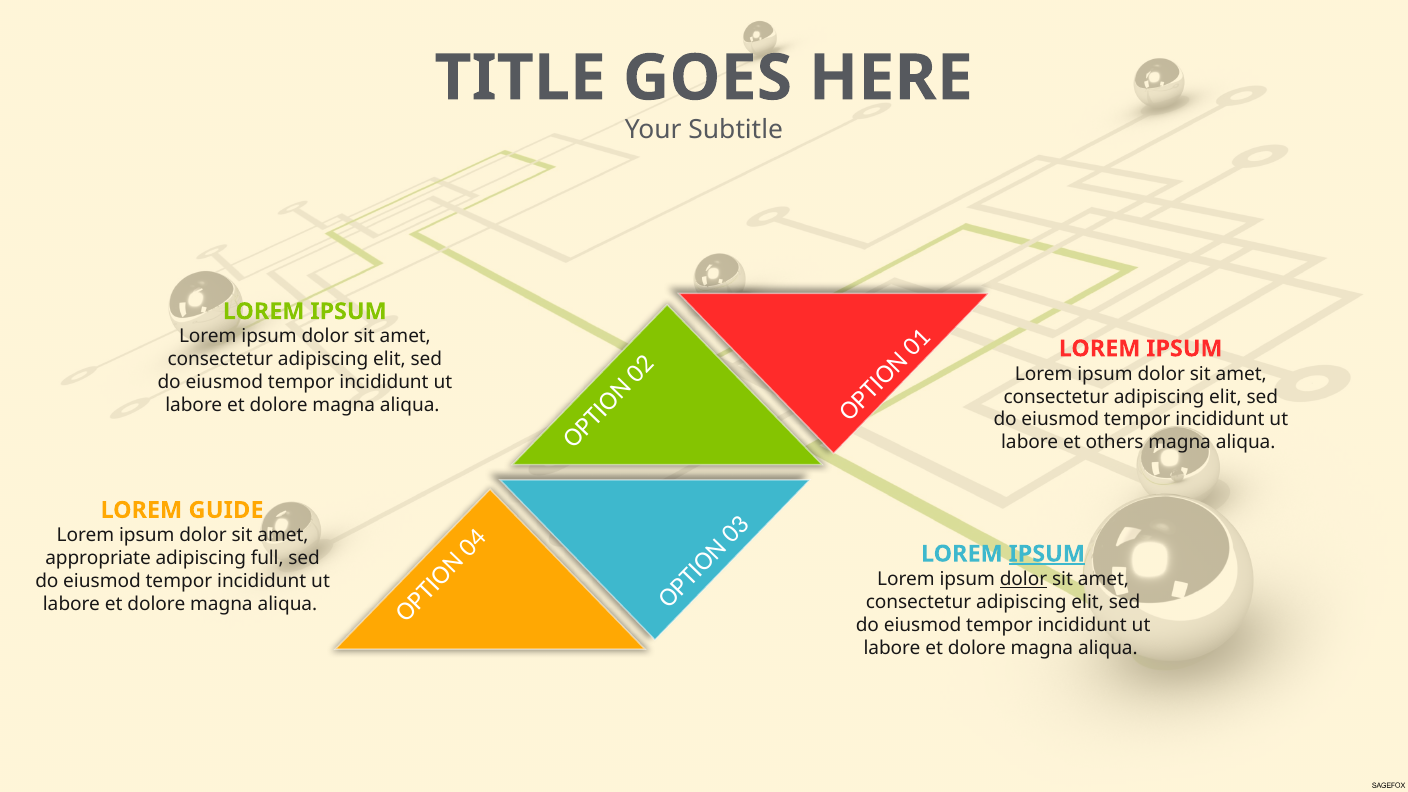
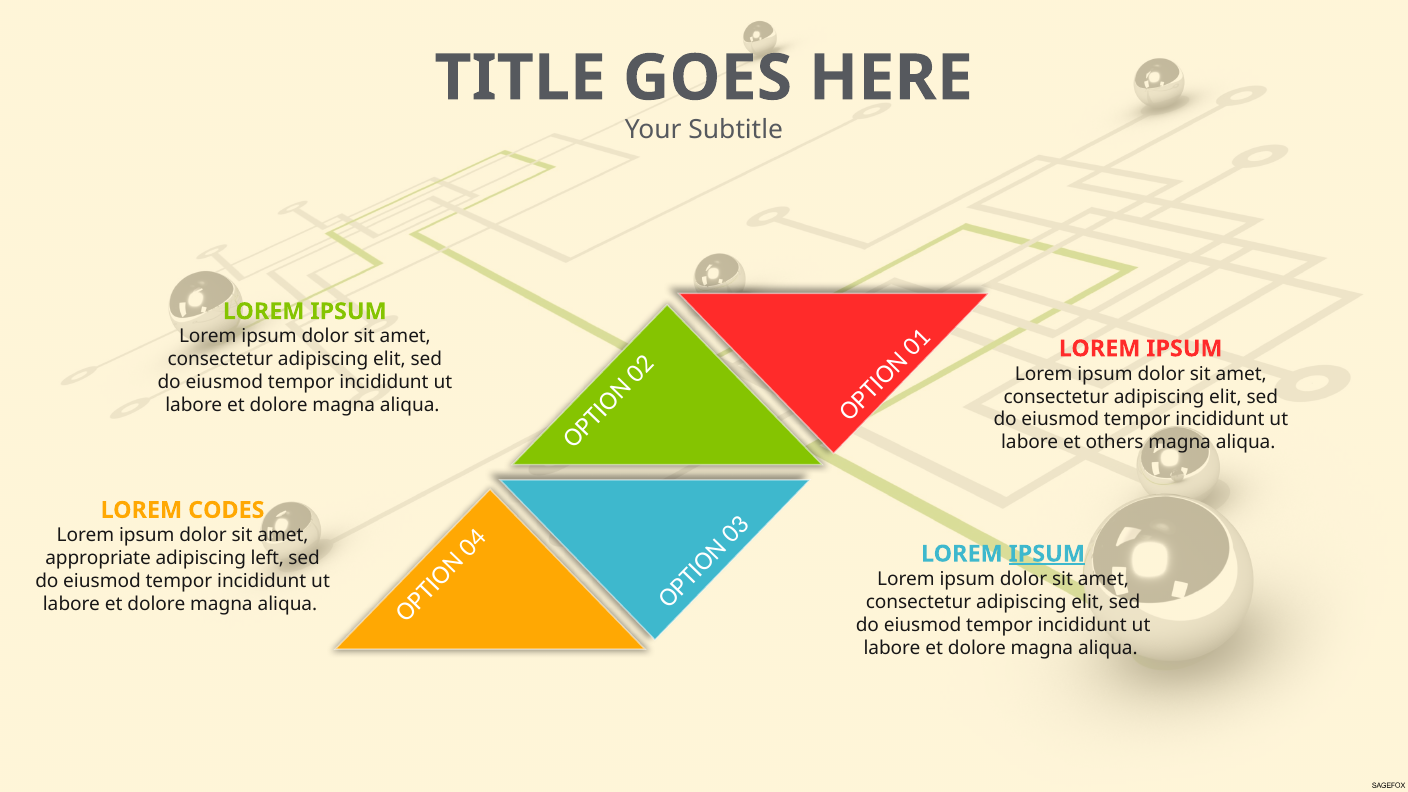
GUIDE: GUIDE -> CODES
full: full -> left
dolor at (1024, 579) underline: present -> none
